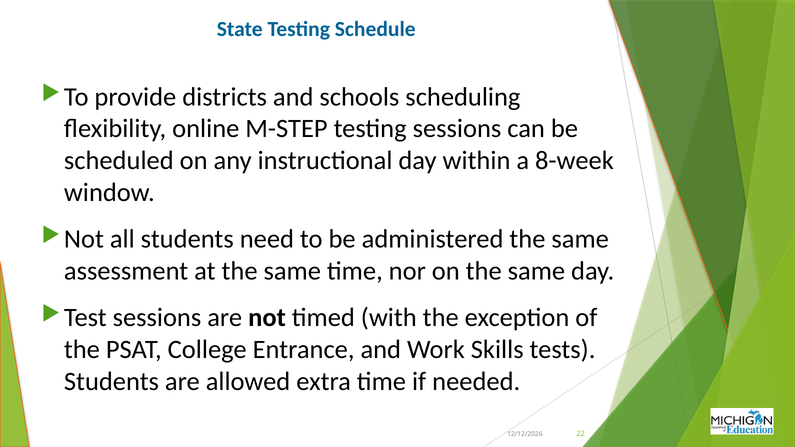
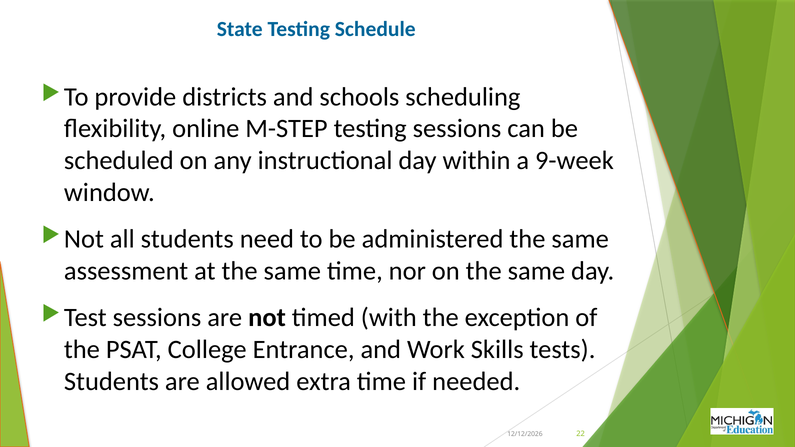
8-week: 8-week -> 9-week
